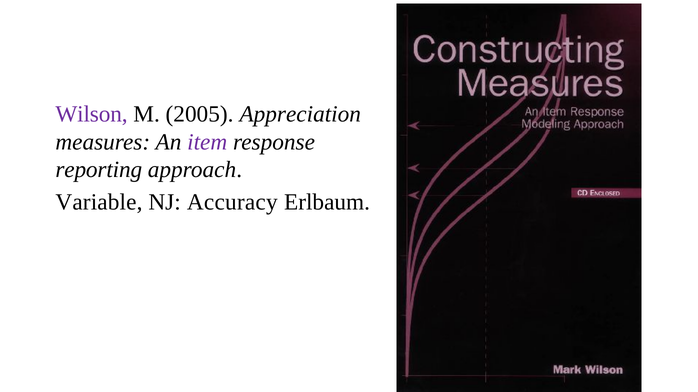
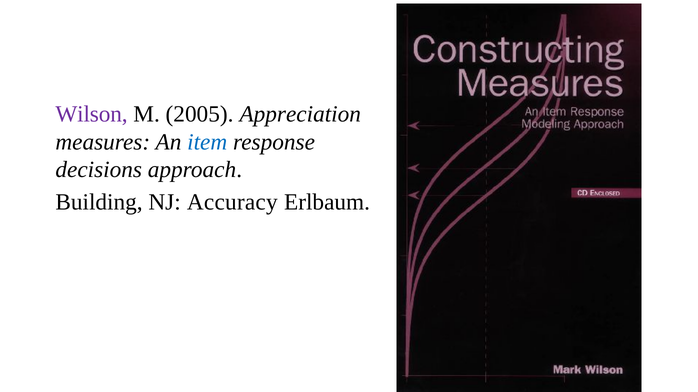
item colour: purple -> blue
reporting: reporting -> decisions
Variable: Variable -> Building
